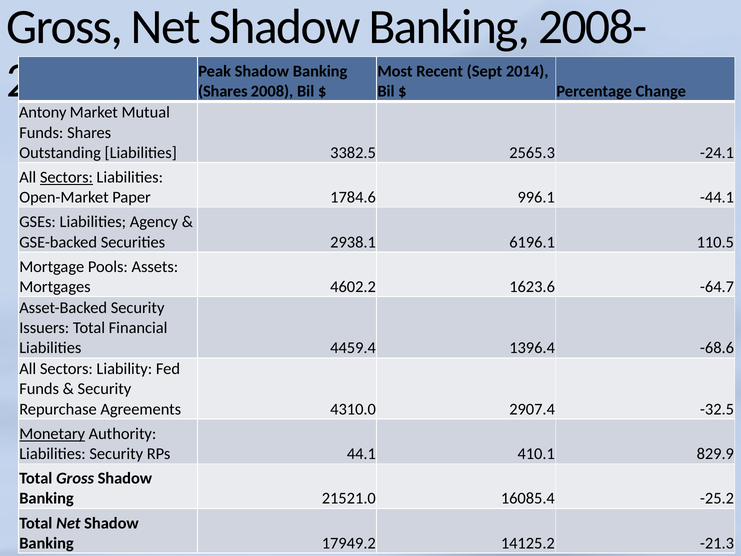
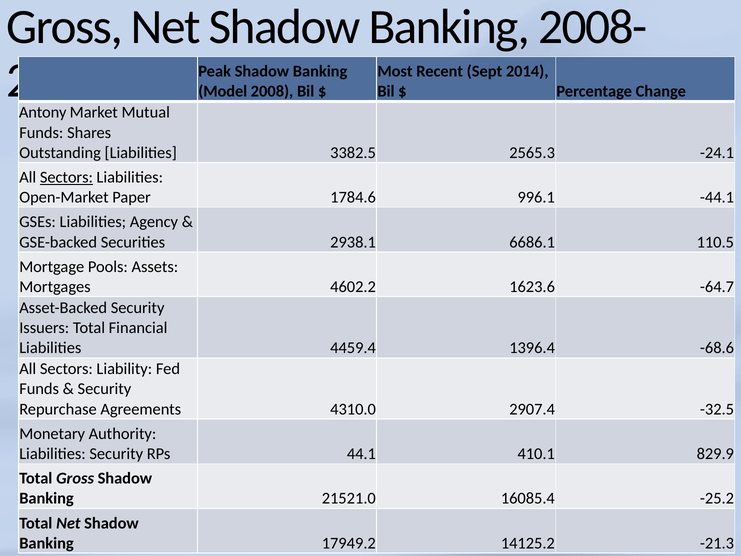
Shares at (223, 91): Shares -> Model
6196.1: 6196.1 -> 6686.1
Monetary underline: present -> none
